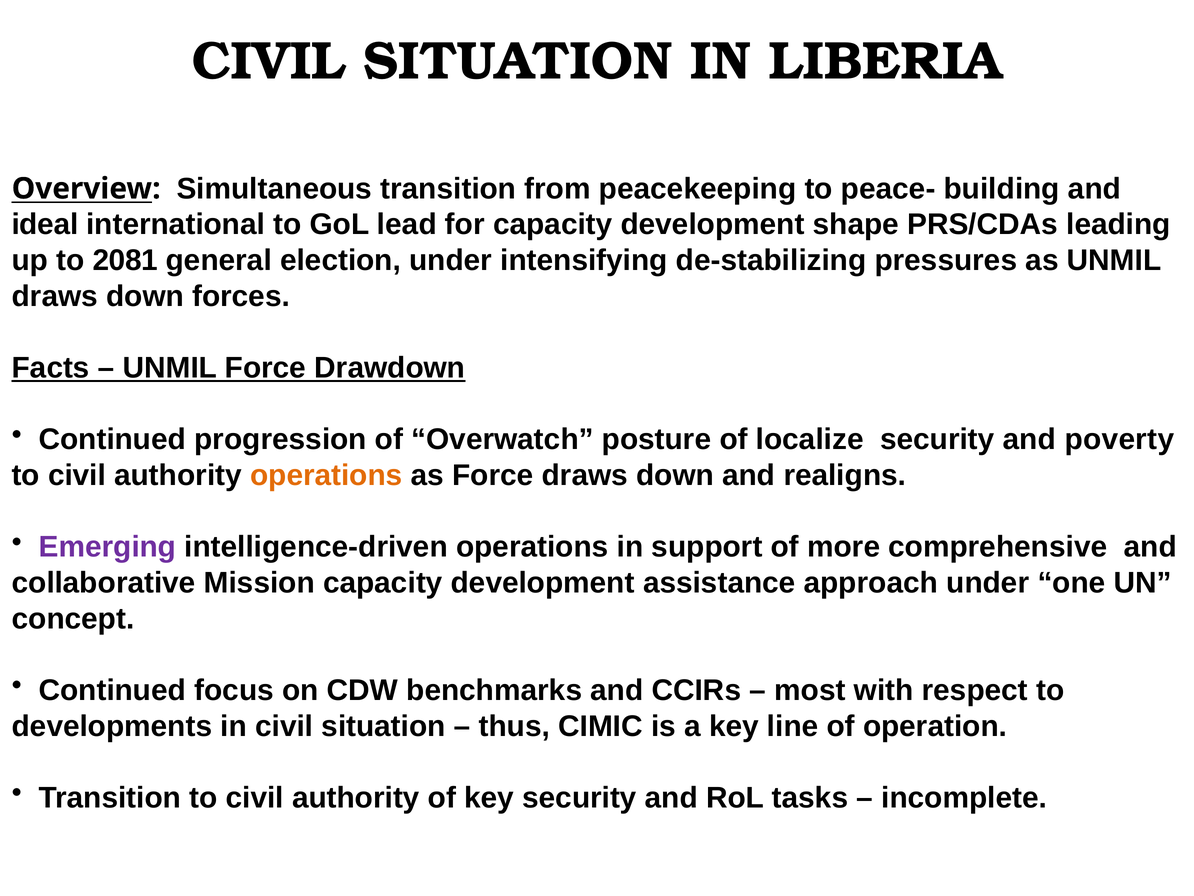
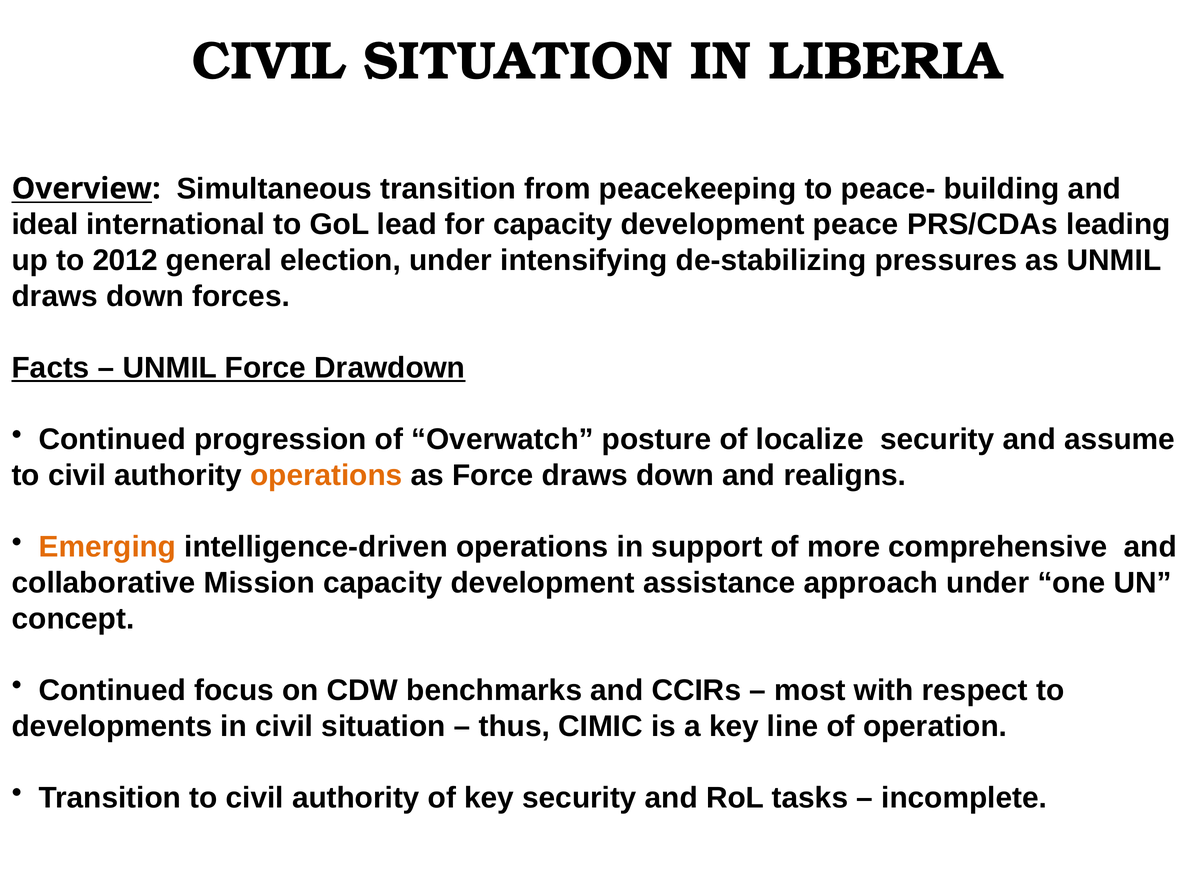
shape: shape -> peace
2081: 2081 -> 2012
poverty: poverty -> assume
Emerging colour: purple -> orange
